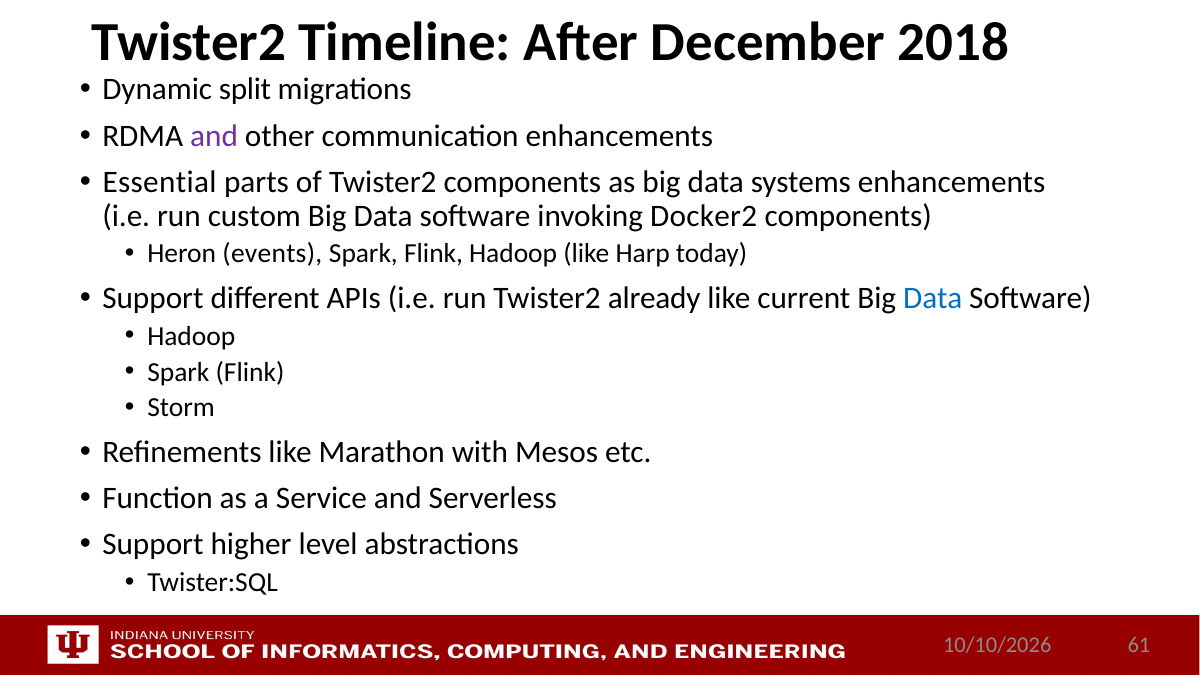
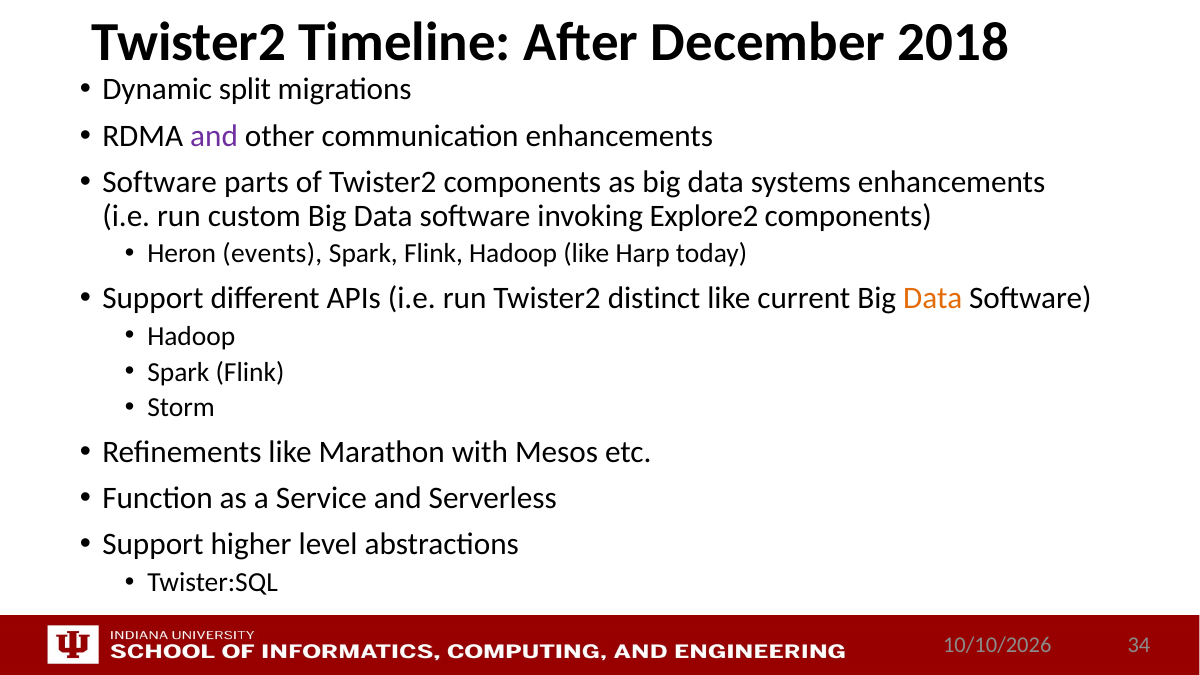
Essential at (160, 182): Essential -> Software
Docker2: Docker2 -> Explore2
already: already -> distinct
Data at (933, 298) colour: blue -> orange
61: 61 -> 34
